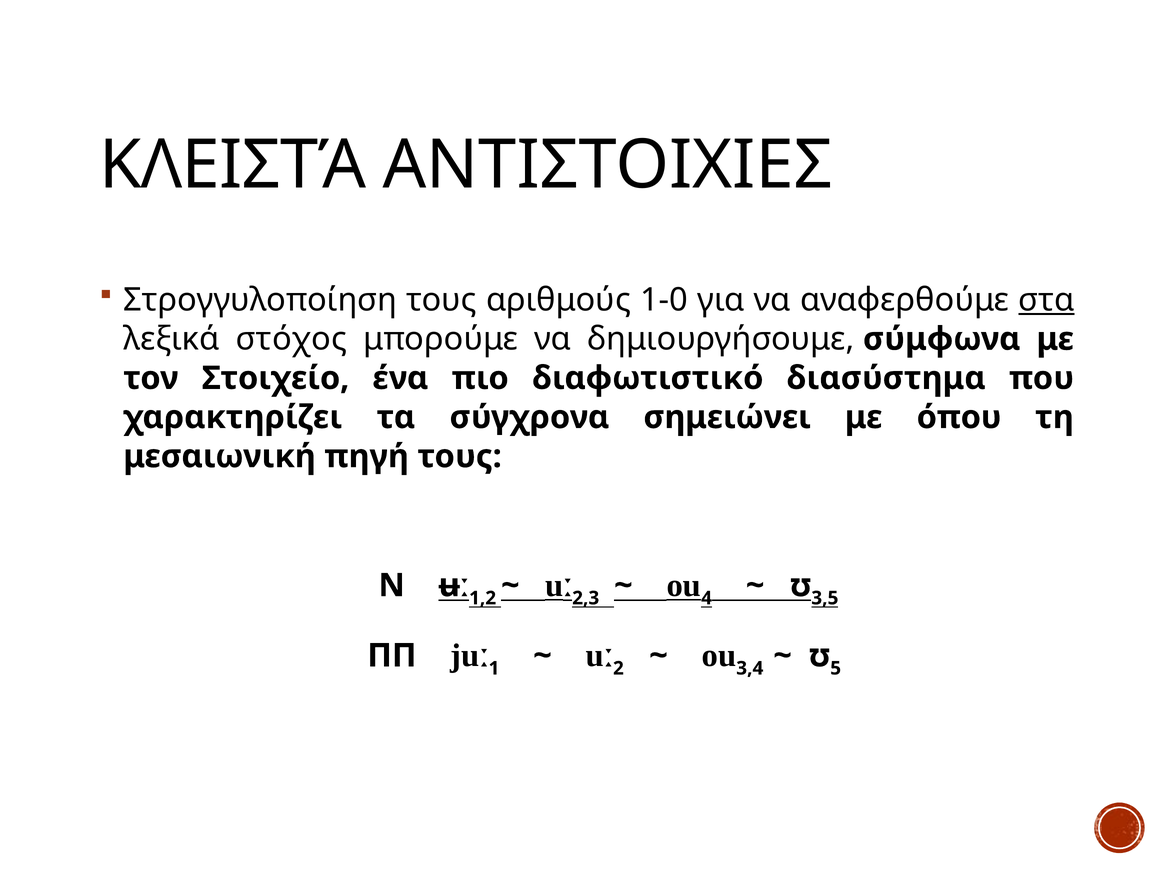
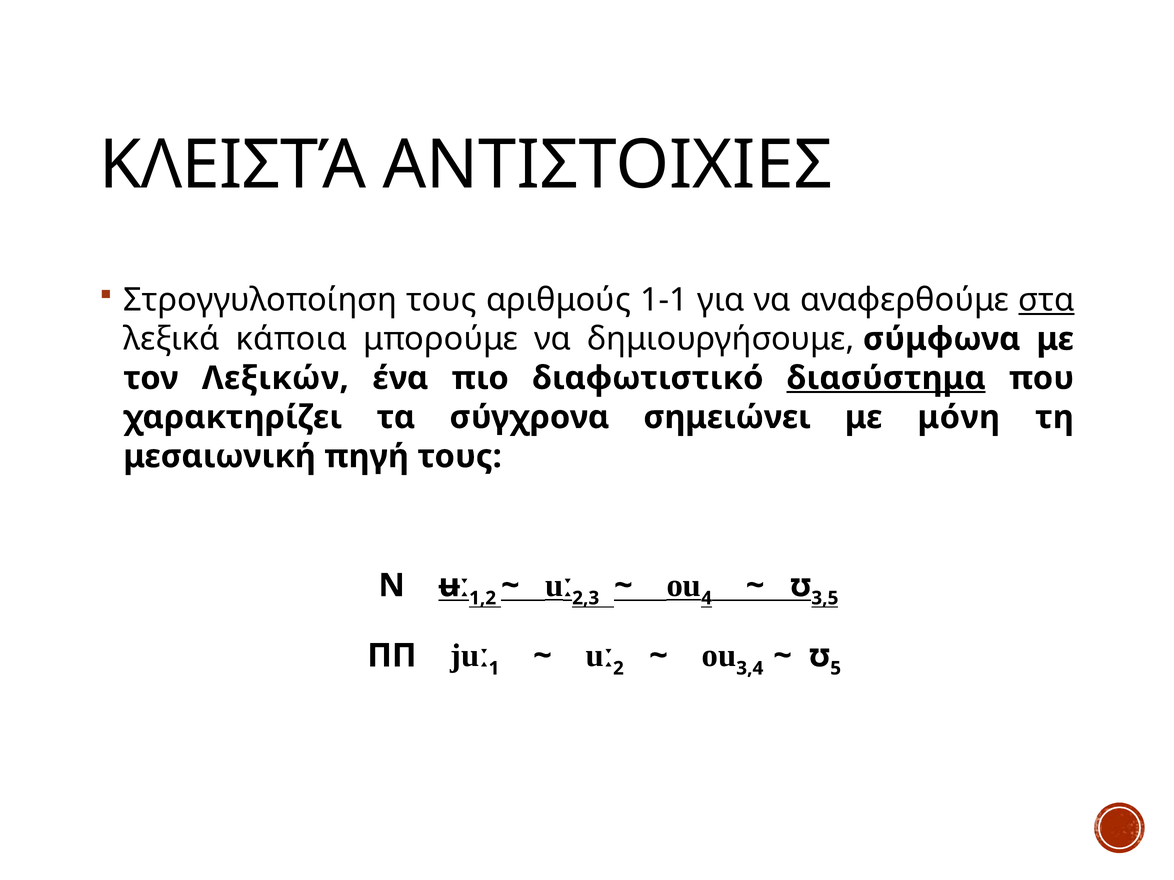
1-0: 1-0 -> 1-1
στόχος: στόχος -> κάποια
Στοιχείο: Στοιχείο -> Λεξικών
διασύστημα underline: none -> present
όπου: όπου -> μόνη
